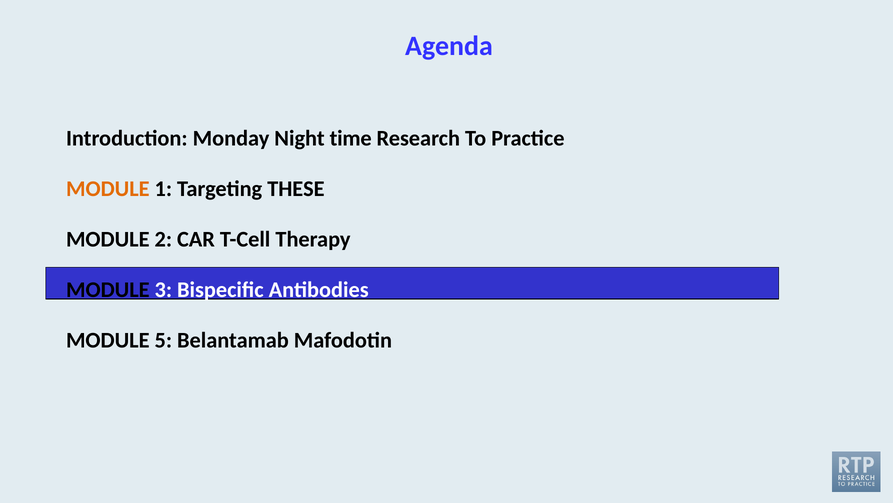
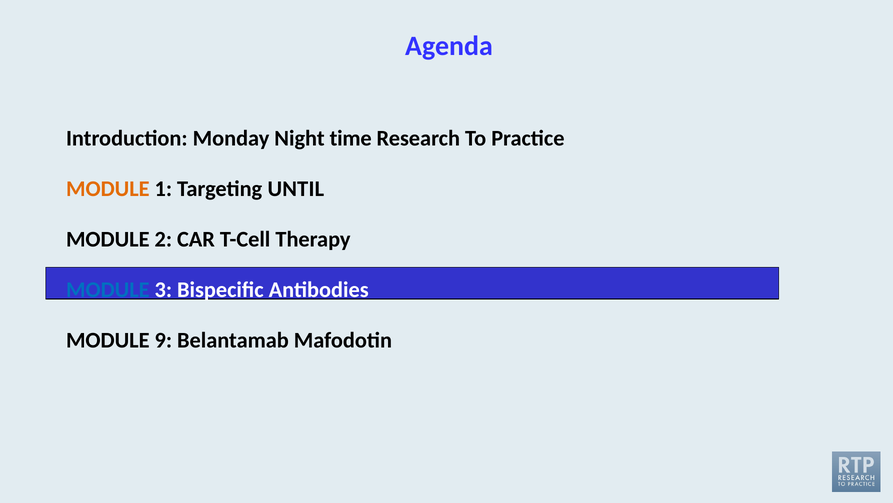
THESE: THESE -> UNTIL
MODULE at (108, 290) colour: black -> blue
5: 5 -> 9
